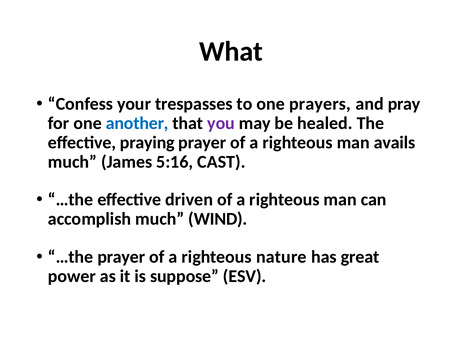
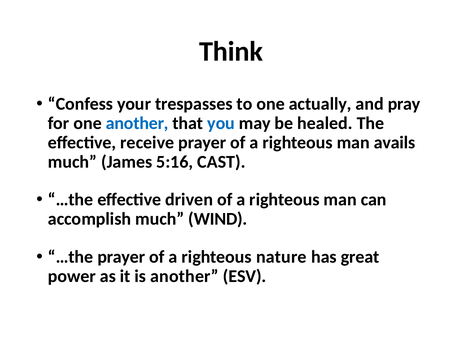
What: What -> Think
prayers: prayers -> actually
you colour: purple -> blue
praying: praying -> receive
is suppose: suppose -> another
